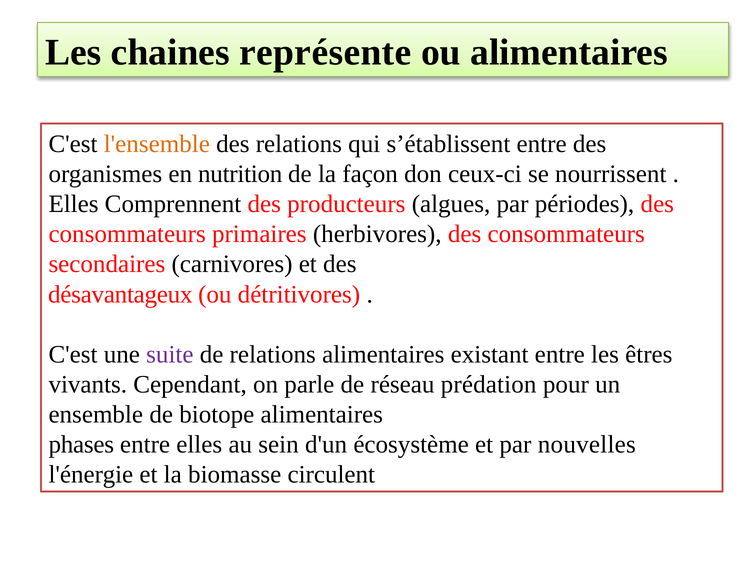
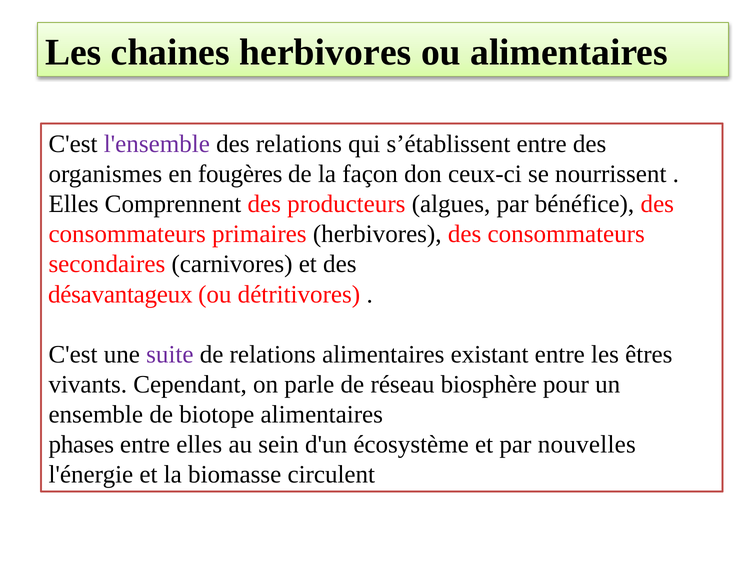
chaines représente: représente -> herbivores
l'ensemble colour: orange -> purple
nutrition: nutrition -> fougères
périodes: périodes -> bénéfice
prédation: prédation -> biosphère
